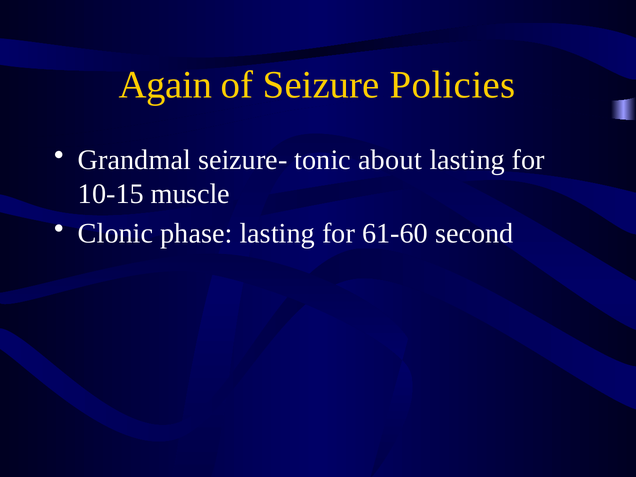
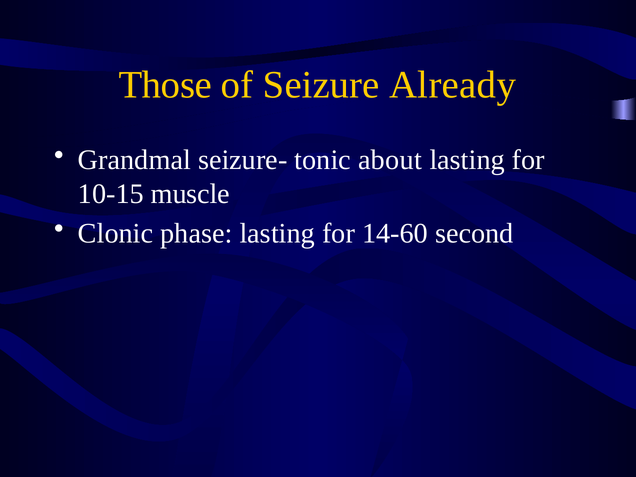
Again: Again -> Those
Policies: Policies -> Already
61-60: 61-60 -> 14-60
